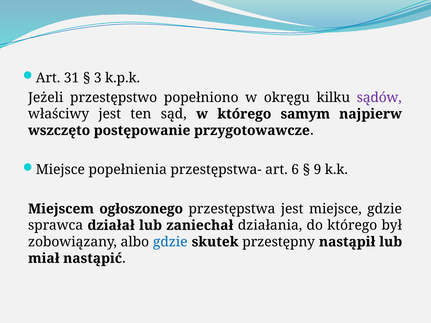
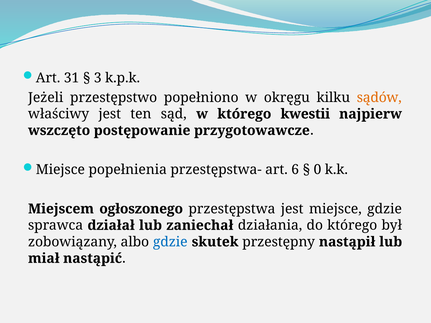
sądów colour: purple -> orange
samym: samym -> kwestii
9: 9 -> 0
